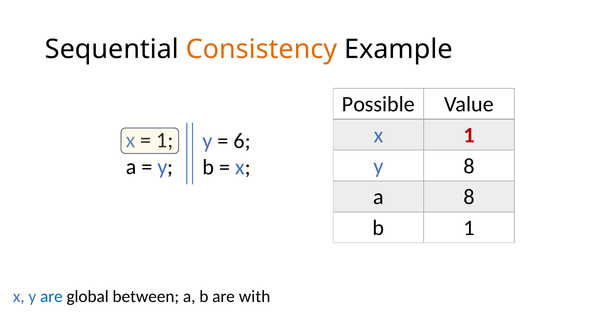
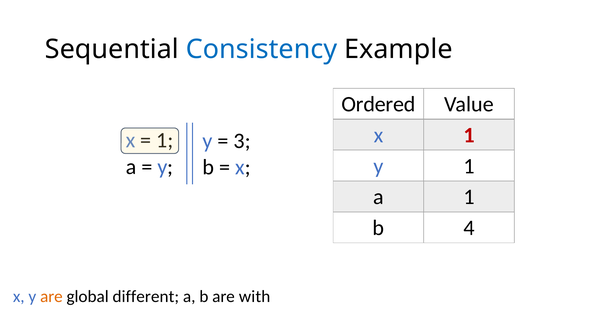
Consistency colour: orange -> blue
Possible: Possible -> Ordered
6: 6 -> 3
y 8: 8 -> 1
a 8: 8 -> 1
b 1: 1 -> 4
are at (51, 297) colour: blue -> orange
between: between -> different
